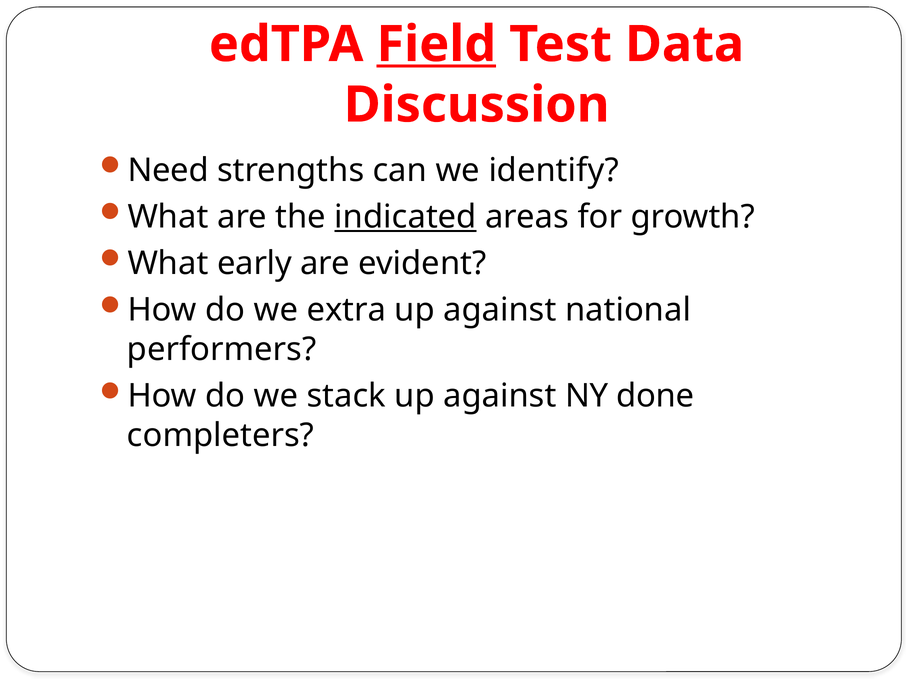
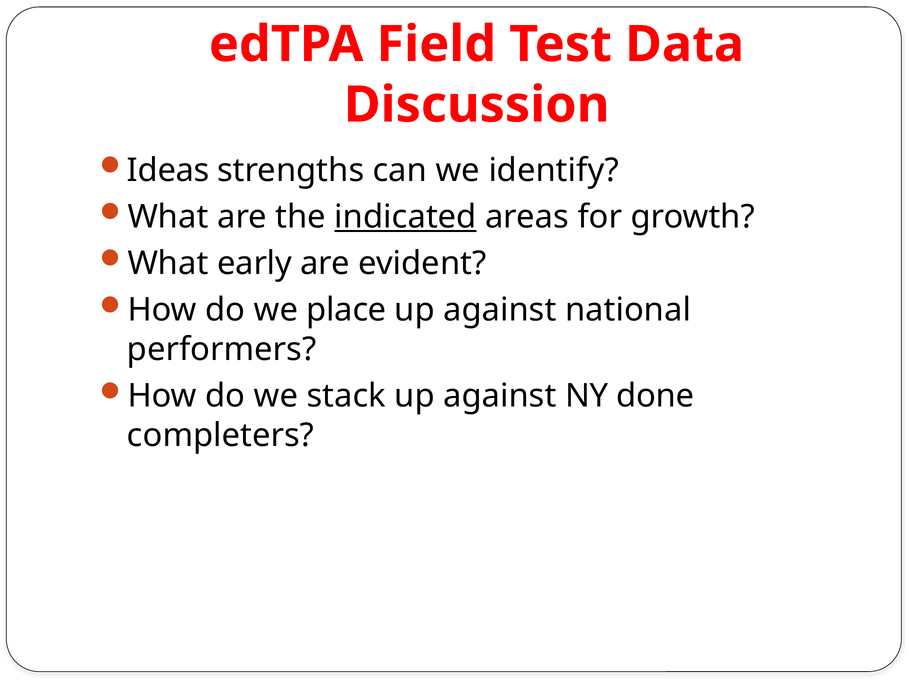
Field underline: present -> none
Need: Need -> Ideas
extra: extra -> place
